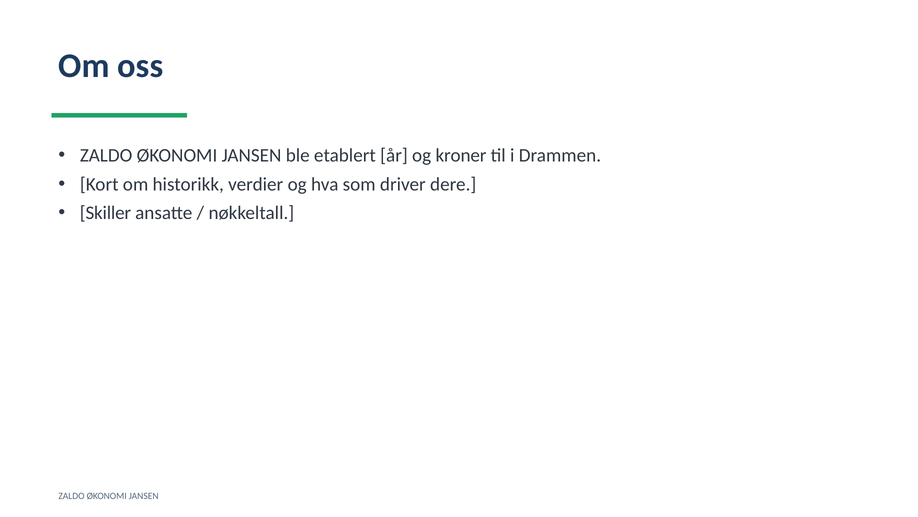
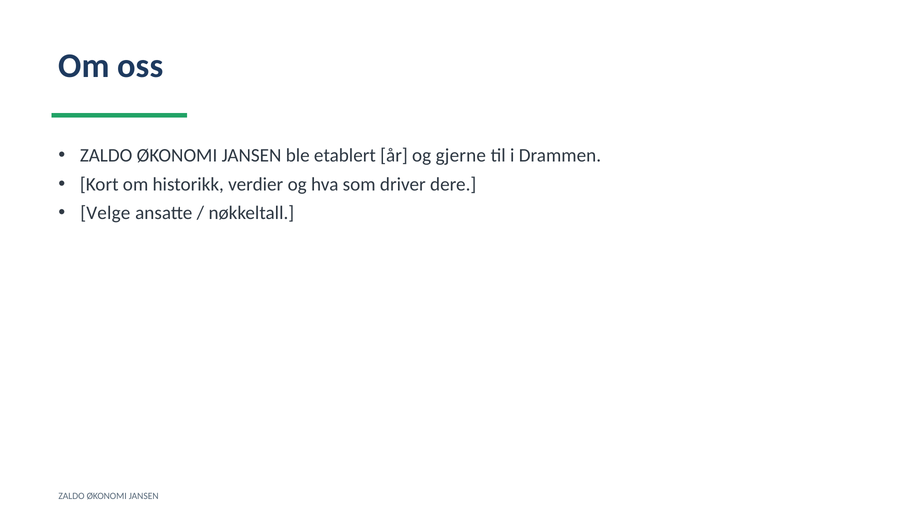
kroner: kroner -> gjerne
Skiller: Skiller -> Velge
